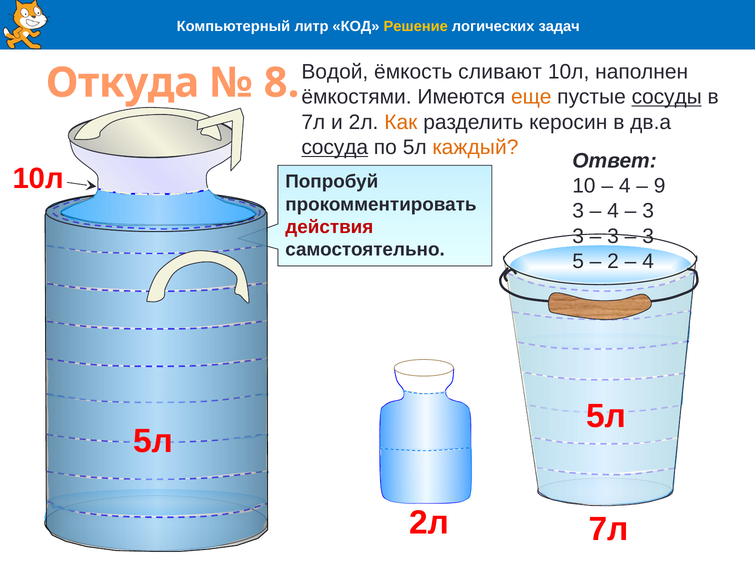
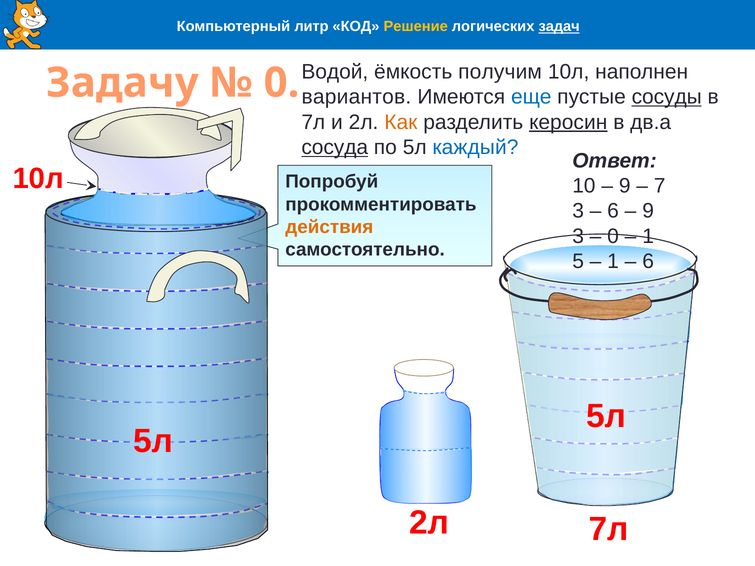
задач underline: none -> present
сливают: сливают -> получим
Откуда: Откуда -> Задачу
8 at (282, 83): 8 -> 0
ёмкостями: ёмкостями -> вариантов
еще colour: orange -> blue
керосин underline: none -> present
каждый colour: orange -> blue
4 at (625, 186): 4 -> 9
9: 9 -> 7
4 at (613, 211): 4 -> 6
3 at (648, 211): 3 -> 9
действия colour: red -> orange
3 at (613, 236): 3 -> 0
3 at (648, 236): 3 -> 1
2 at (613, 261): 2 -> 1
4 at (648, 261): 4 -> 6
